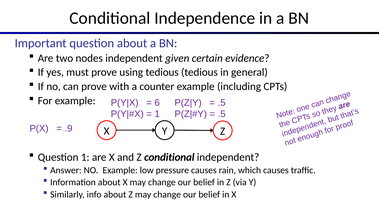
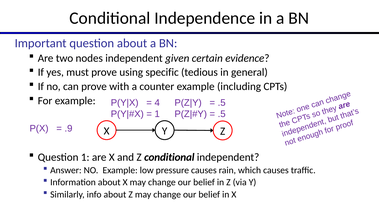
using tedious: tedious -> specific
6: 6 -> 4
